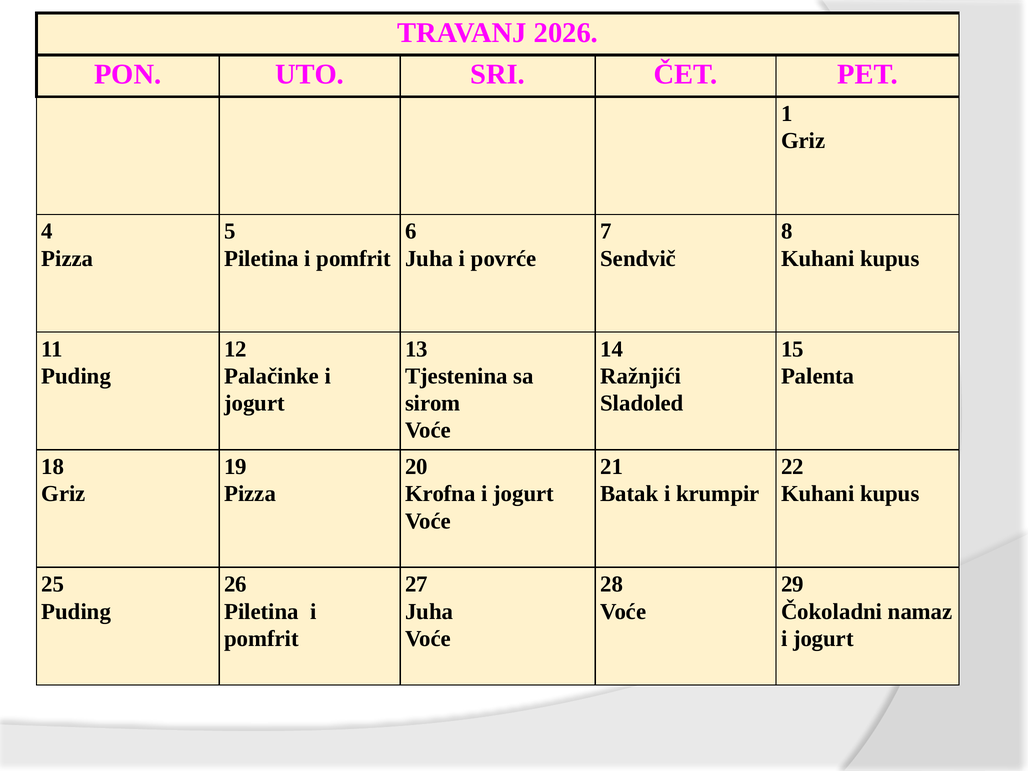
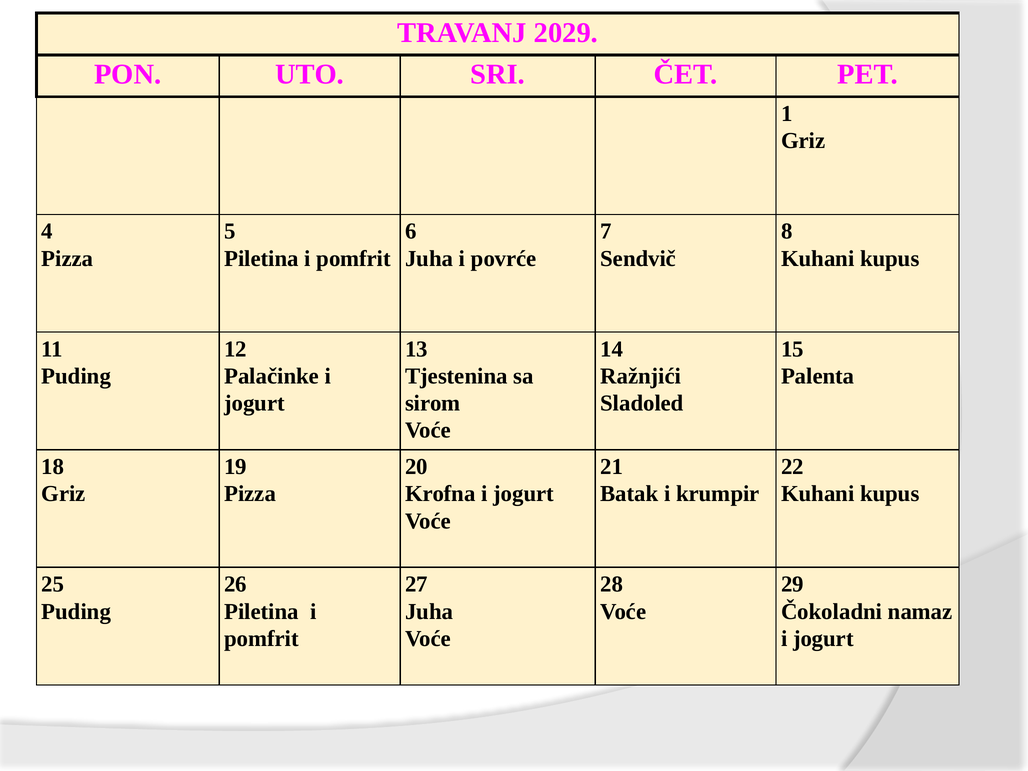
2026: 2026 -> 2029
